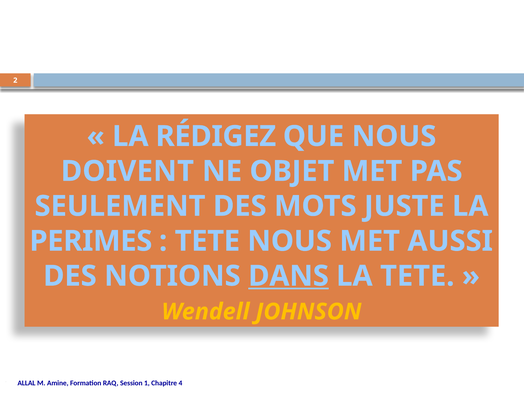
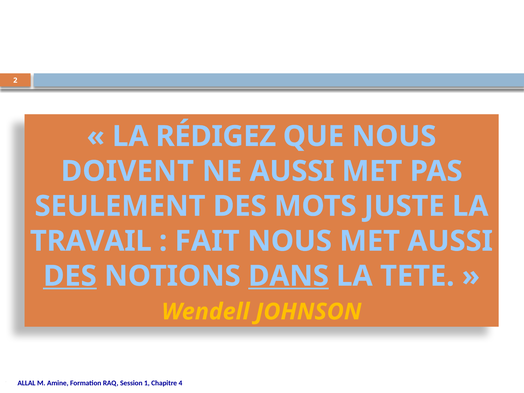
NE OBJET: OBJET -> AUSSI
PERIMES: PERIMES -> TRAVAIL
TETE at (207, 241): TETE -> FAIT
DES at (70, 276) underline: none -> present
